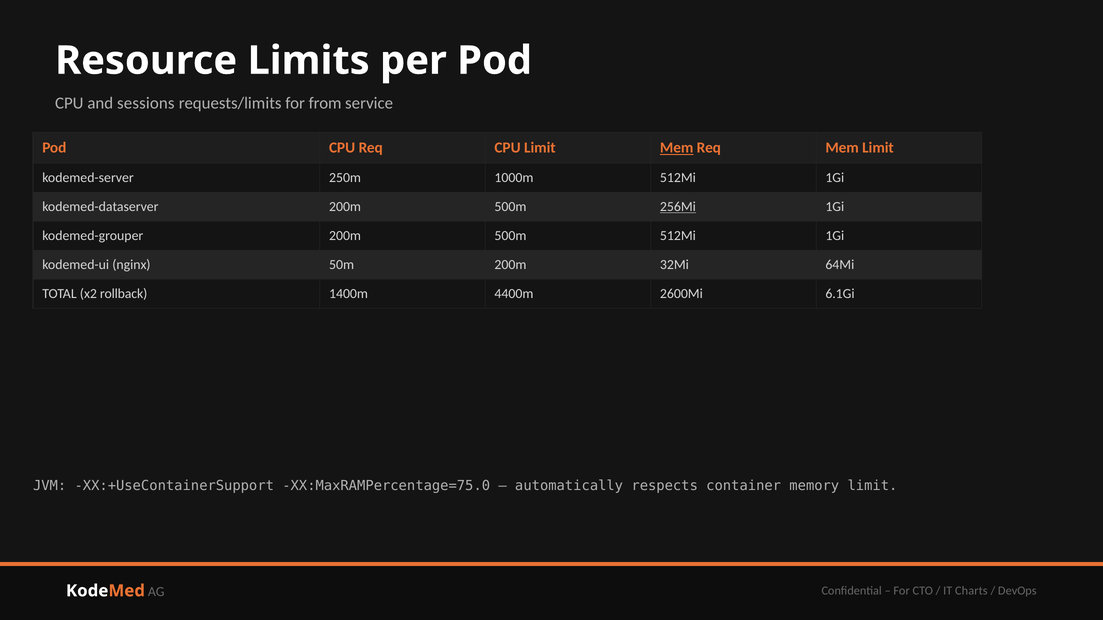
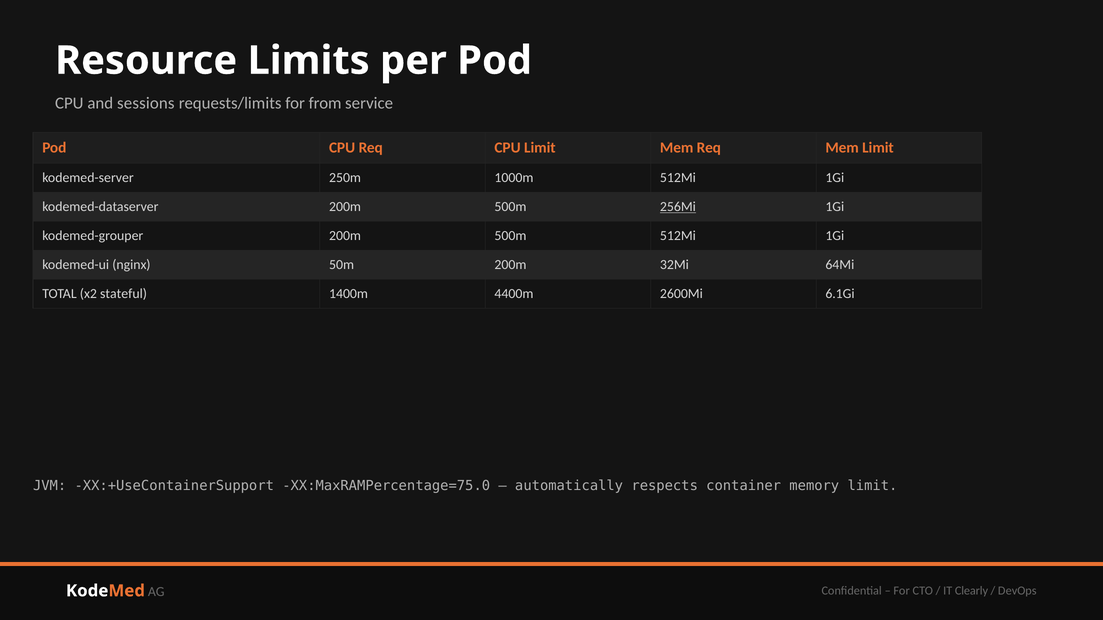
Mem at (677, 148) underline: present -> none
rollback: rollback -> stateful
Charts: Charts -> Clearly
